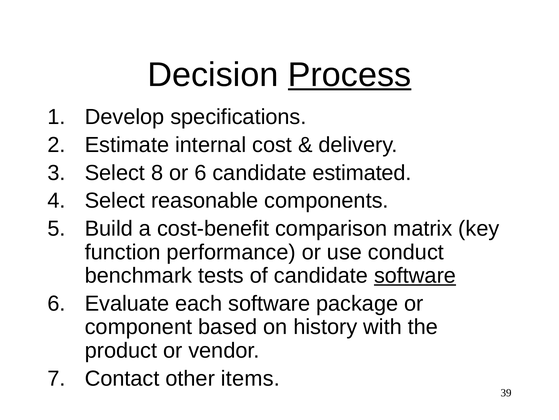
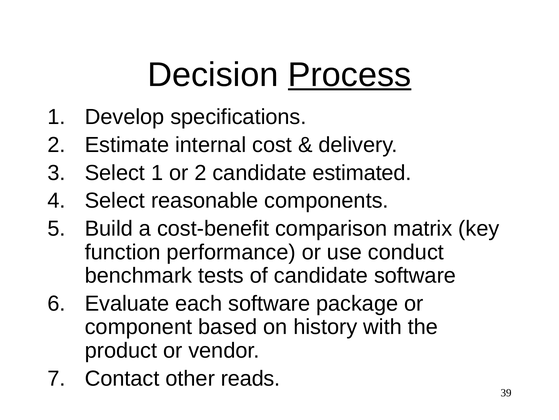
Select 8: 8 -> 1
or 6: 6 -> 2
software at (415, 275) underline: present -> none
items: items -> reads
